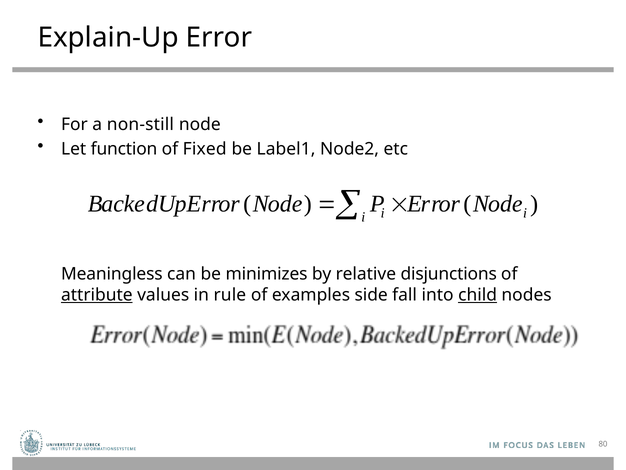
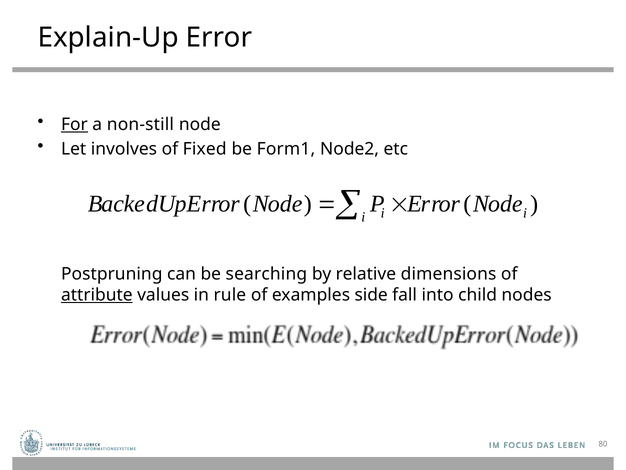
For underline: none -> present
function: function -> involves
Label1: Label1 -> Form1
Meaningless: Meaningless -> Postpruning
minimizes: minimizes -> searching
disjunctions: disjunctions -> dimensions
child underline: present -> none
